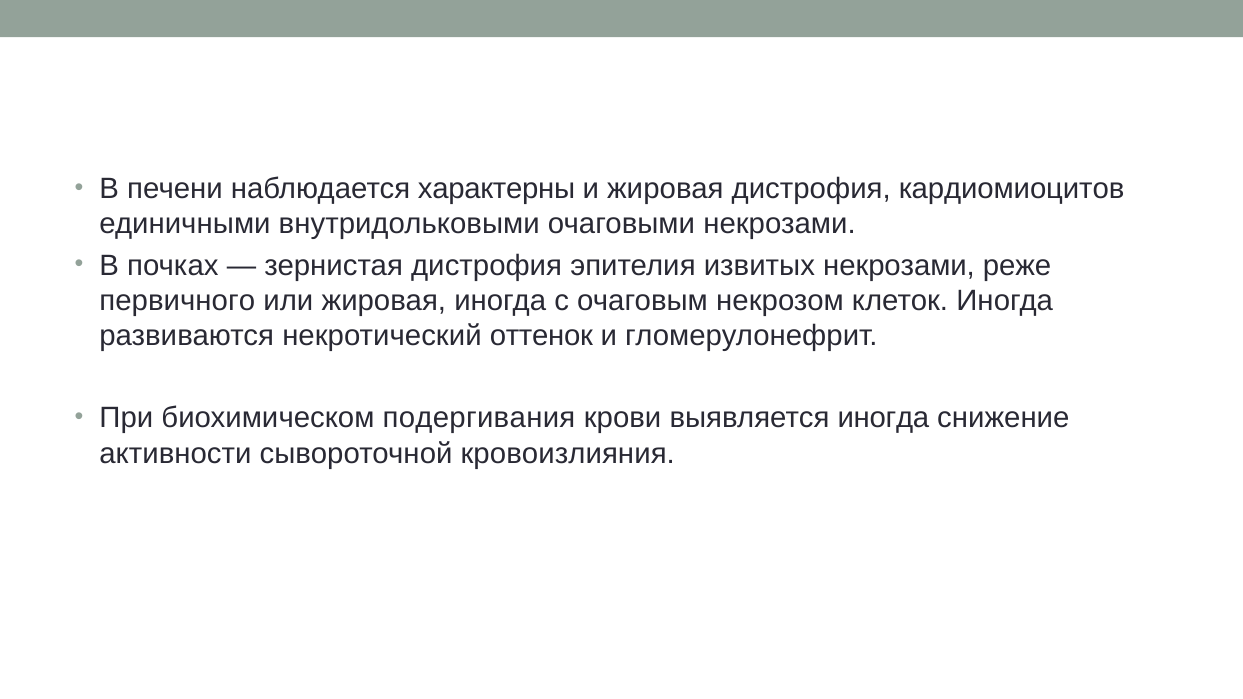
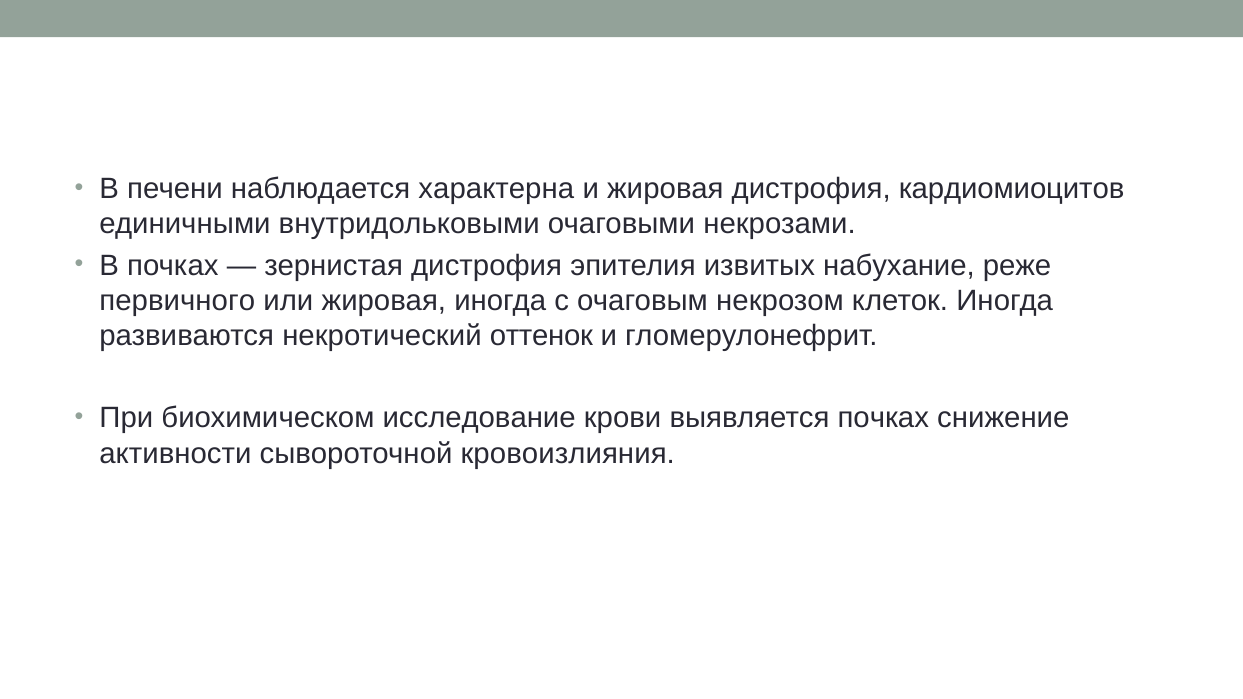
характерны: характерны -> характерна
извитых некрозами: некрозами -> набухание
подергивания: подергивания -> исследование
выявляется иногда: иногда -> почках
